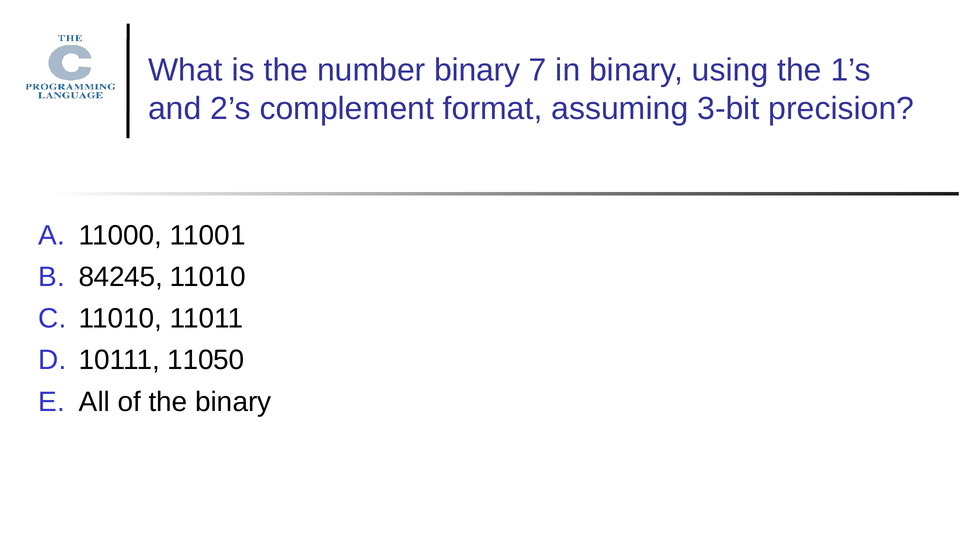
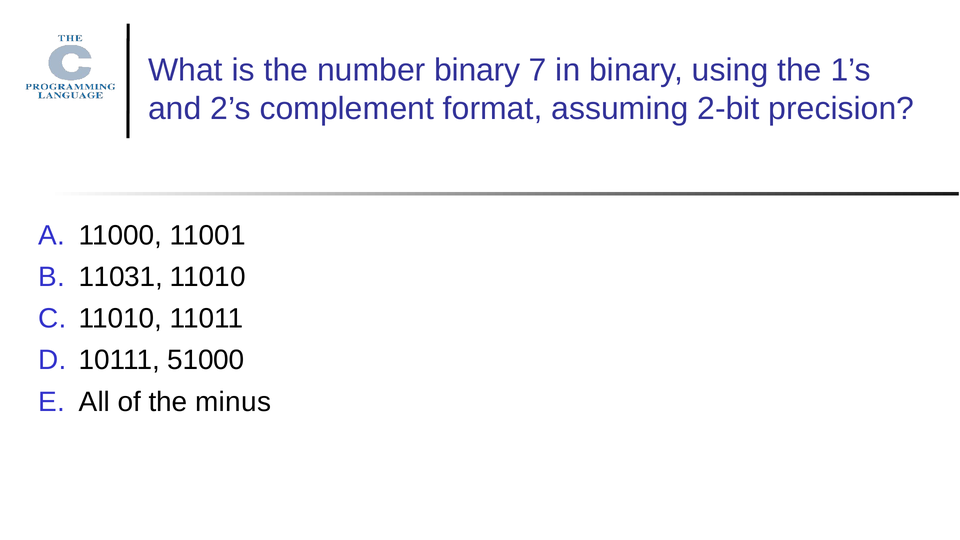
3-bit: 3-bit -> 2-bit
84245: 84245 -> 11031
11050: 11050 -> 51000
the binary: binary -> minus
